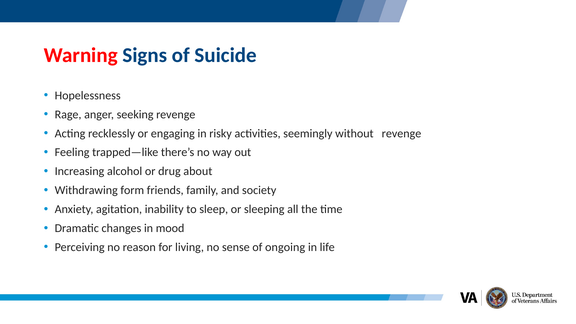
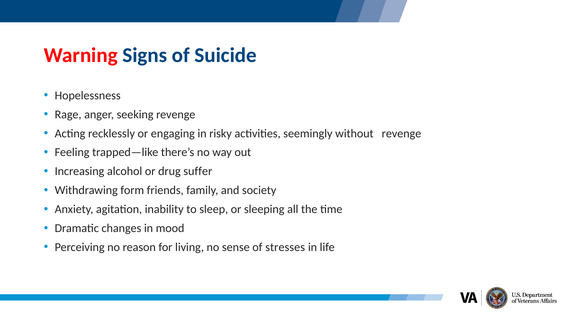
about: about -> suffer
ongoing: ongoing -> stresses
